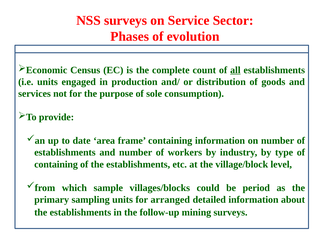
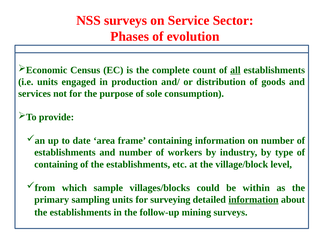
period: period -> within
arranged: arranged -> surveying
information at (253, 199) underline: none -> present
